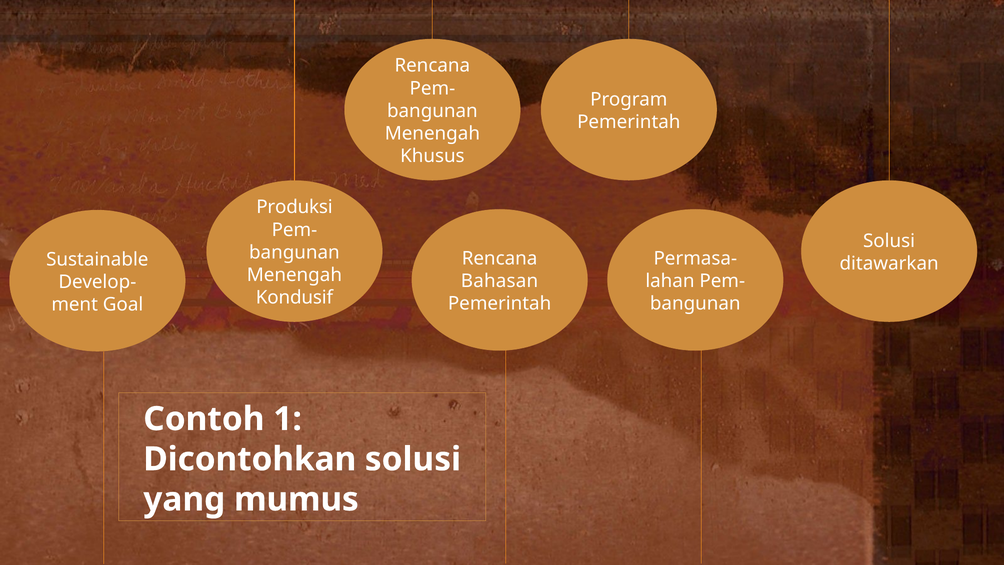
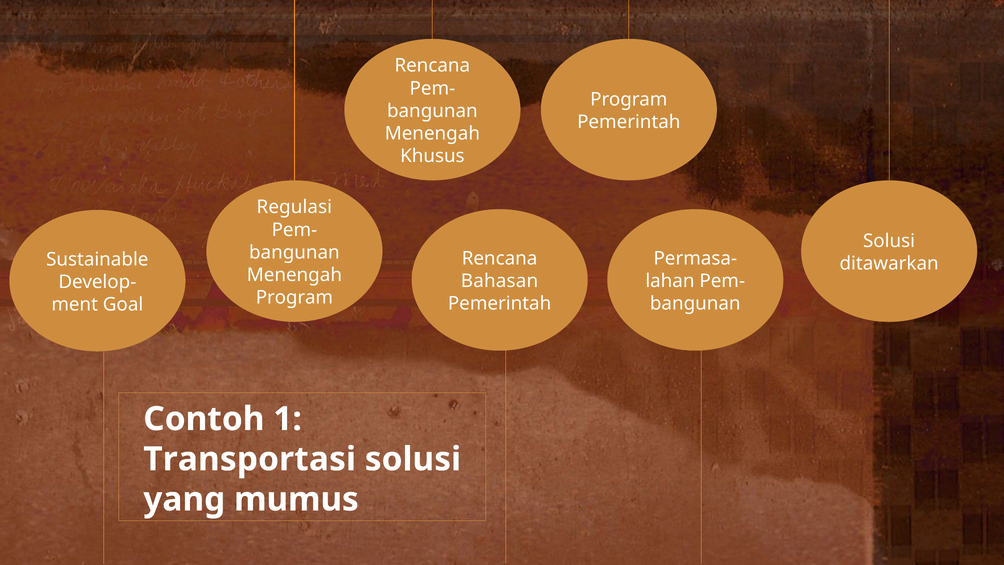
Produksi: Produksi -> Regulasi
Kondusif at (294, 298): Kondusif -> Program
Dicontohkan: Dicontohkan -> Transportasi
